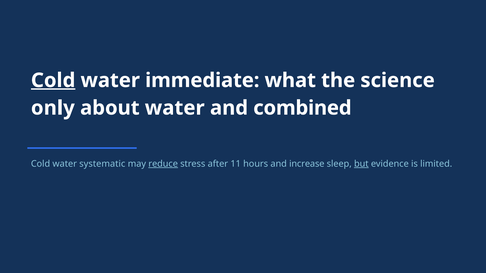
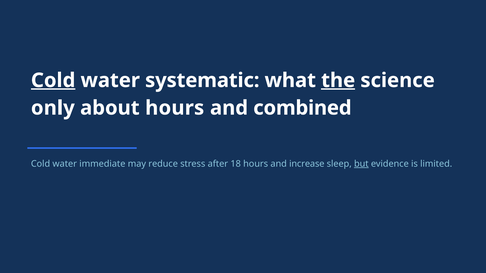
immediate: immediate -> systematic
the underline: none -> present
about water: water -> hours
systematic: systematic -> immediate
reduce underline: present -> none
11: 11 -> 18
